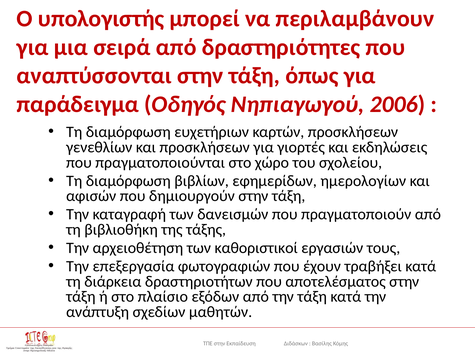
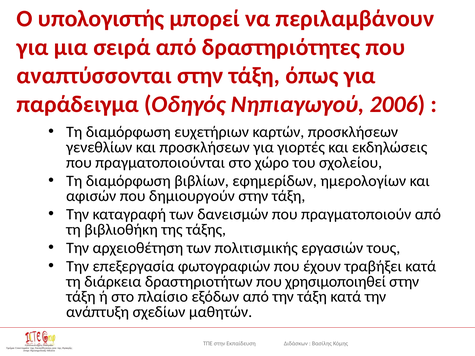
καθοριστικοί: καθοριστικοί -> πολιτισμικής
αποτελέσματος: αποτελέσματος -> χρησιμοποιηθεί
